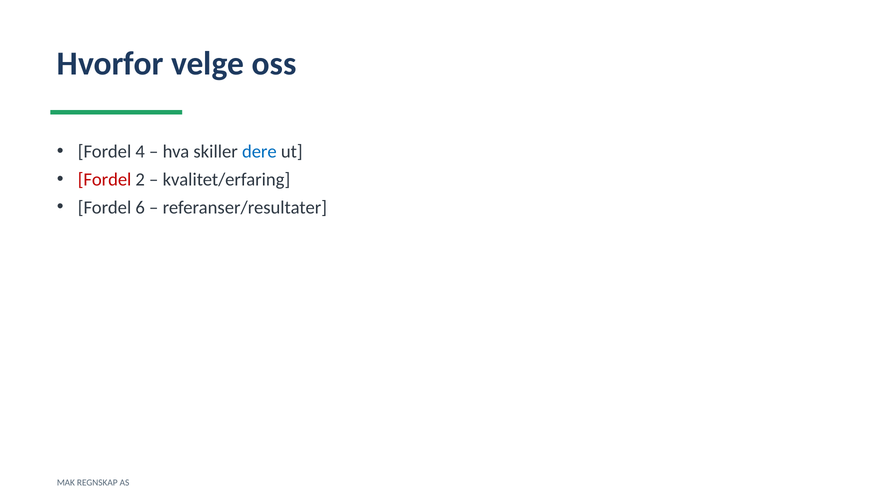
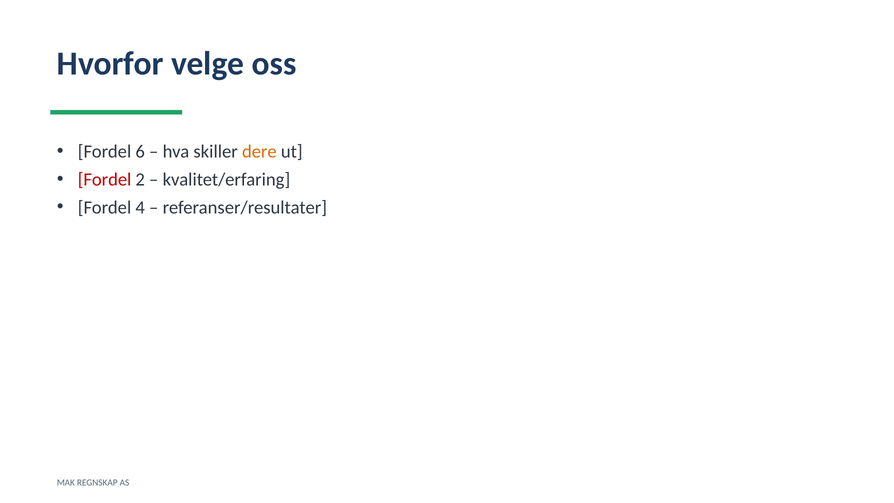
4: 4 -> 6
dere colour: blue -> orange
6: 6 -> 4
